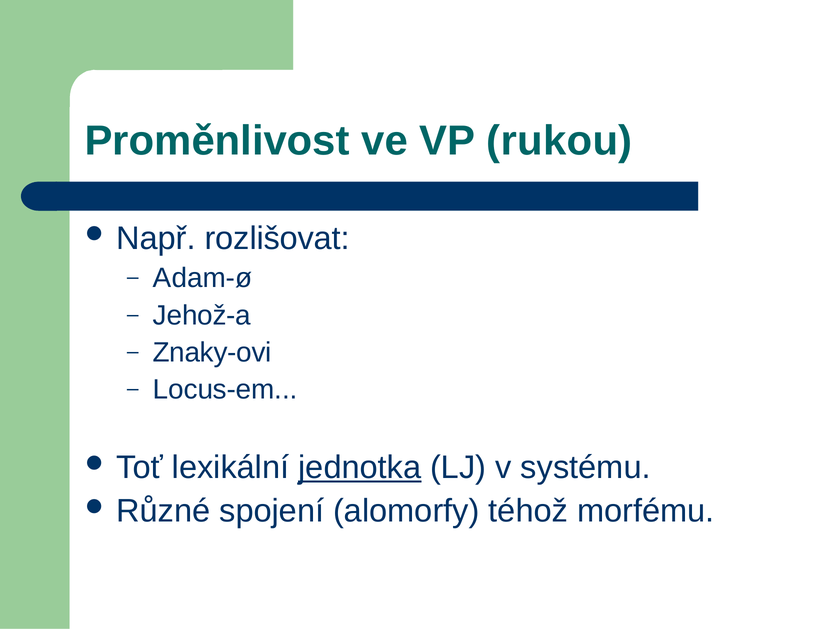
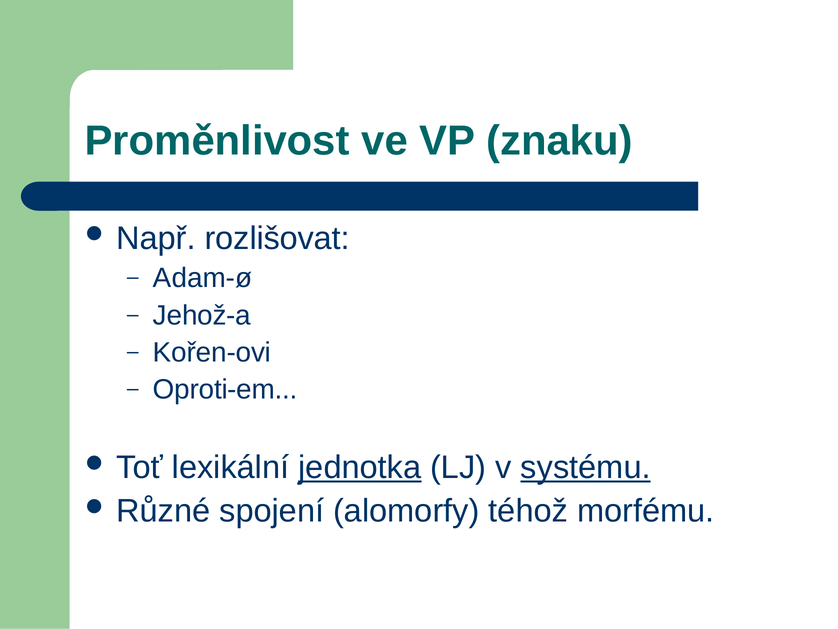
rukou: rukou -> znaku
Znaky-ovi: Znaky-ovi -> Kořen-ovi
Locus-em: Locus-em -> Oproti-em
systému underline: none -> present
